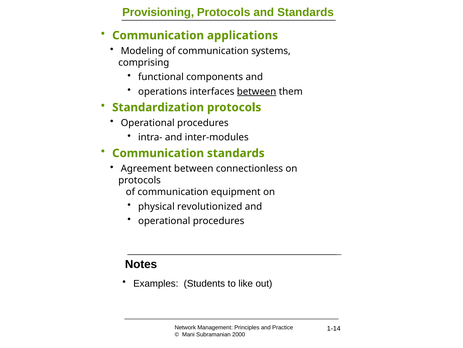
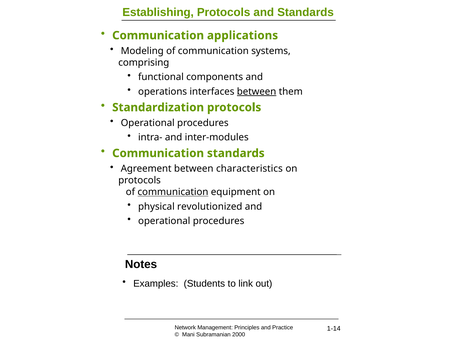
Provisioning: Provisioning -> Establishing
connectionless: connectionless -> characteristics
communication at (173, 192) underline: none -> present
like: like -> link
